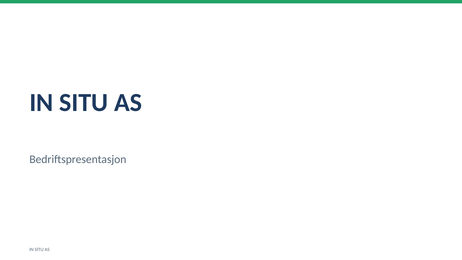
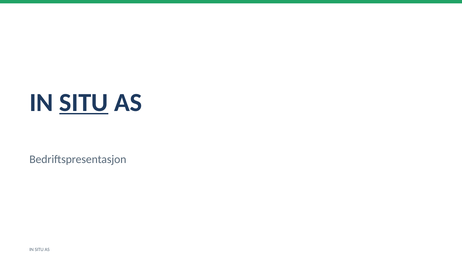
SITU at (84, 102) underline: none -> present
